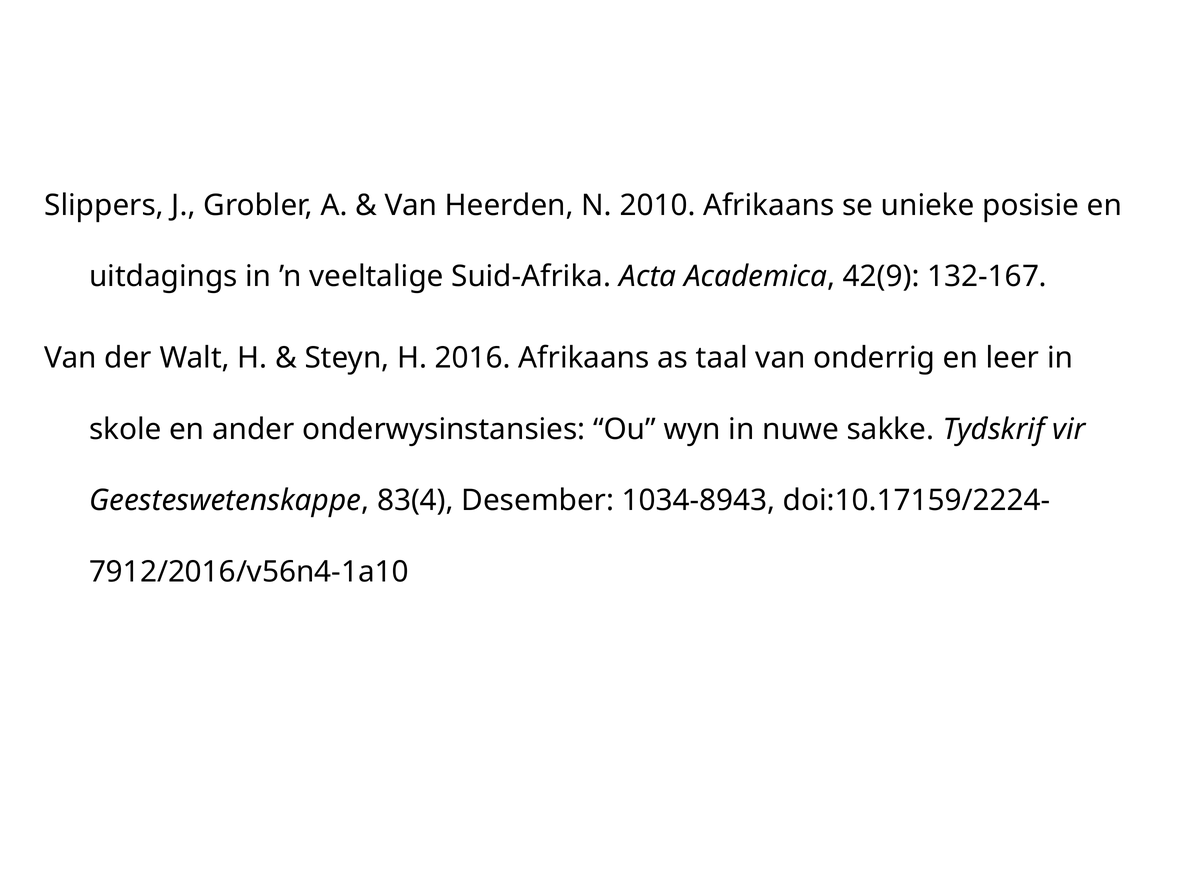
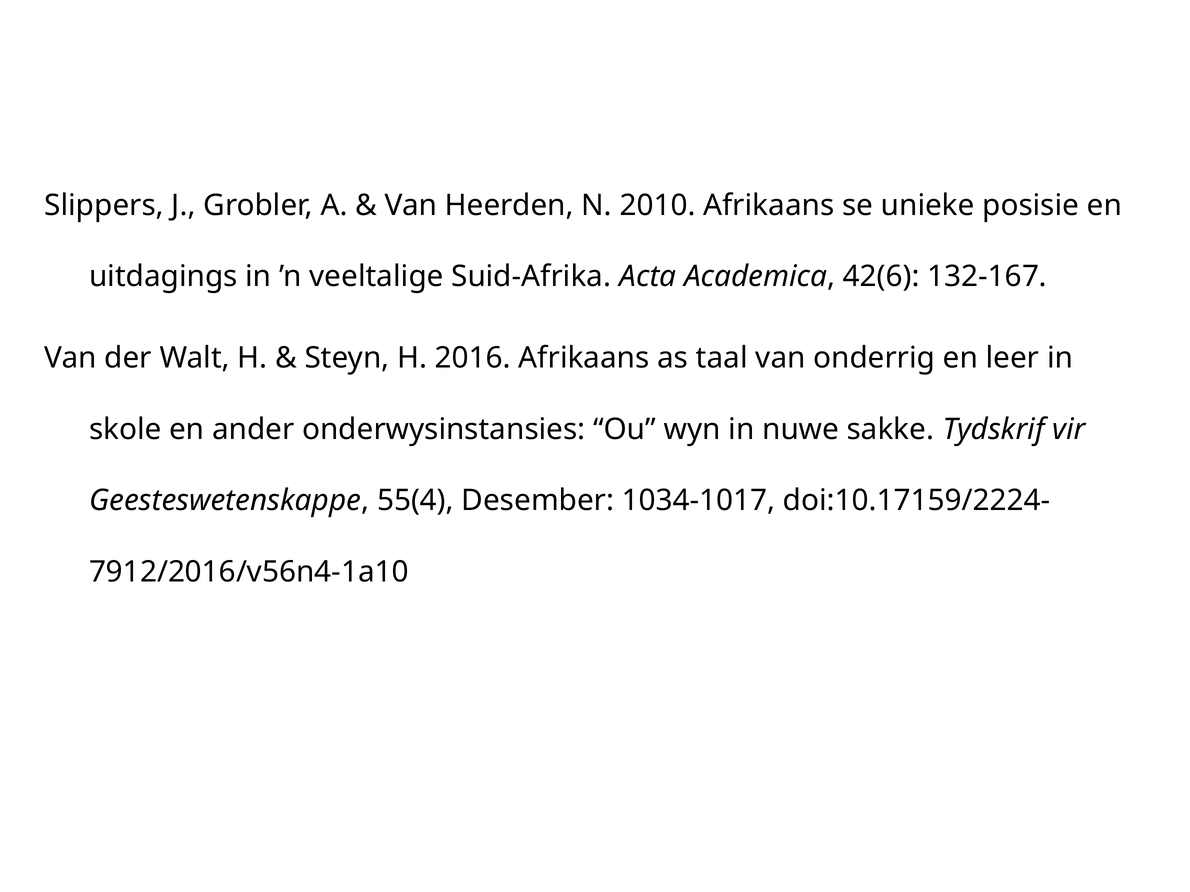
42(9: 42(9 -> 42(6
83(4: 83(4 -> 55(4
1034-8943: 1034-8943 -> 1034-1017
